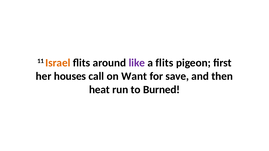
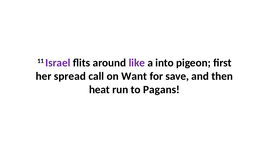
Israel colour: orange -> purple
a flits: flits -> into
houses: houses -> spread
Burned: Burned -> Pagans
